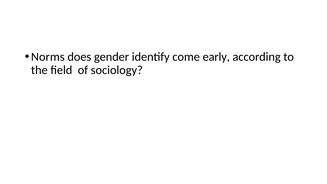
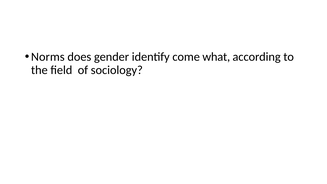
early: early -> what
